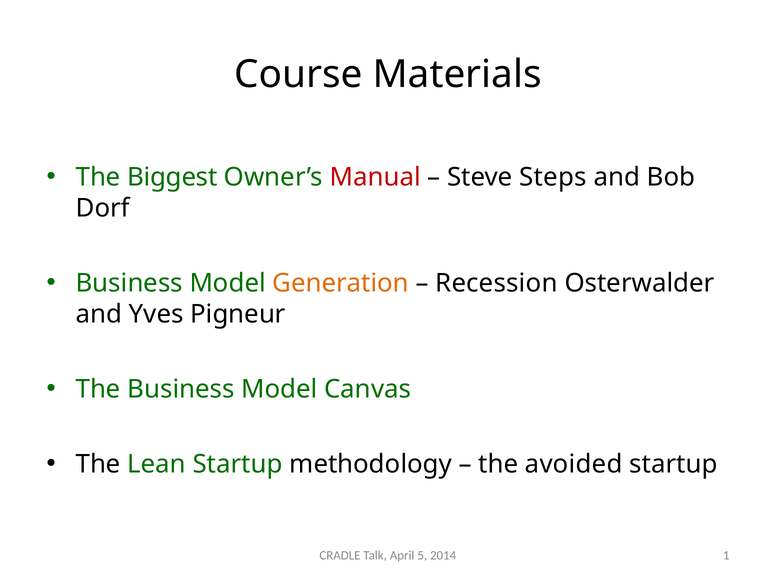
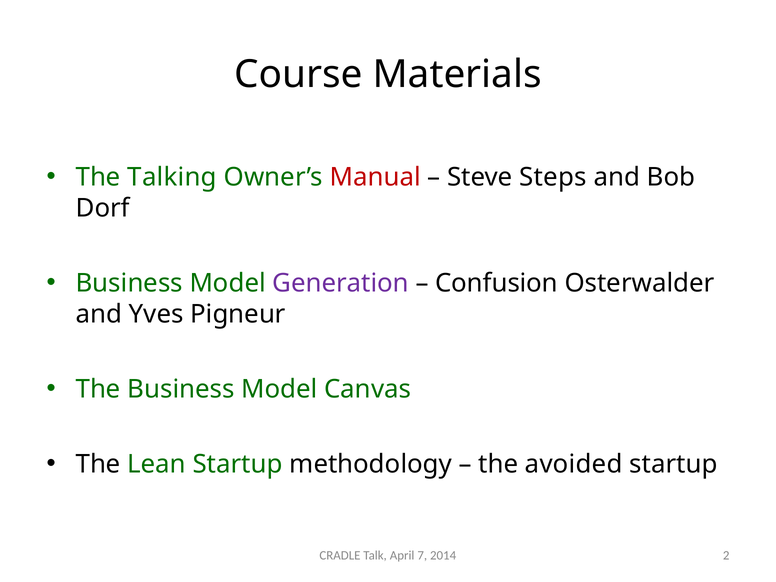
Biggest: Biggest -> Talking
Generation colour: orange -> purple
Recession: Recession -> Confusion
5: 5 -> 7
1: 1 -> 2
